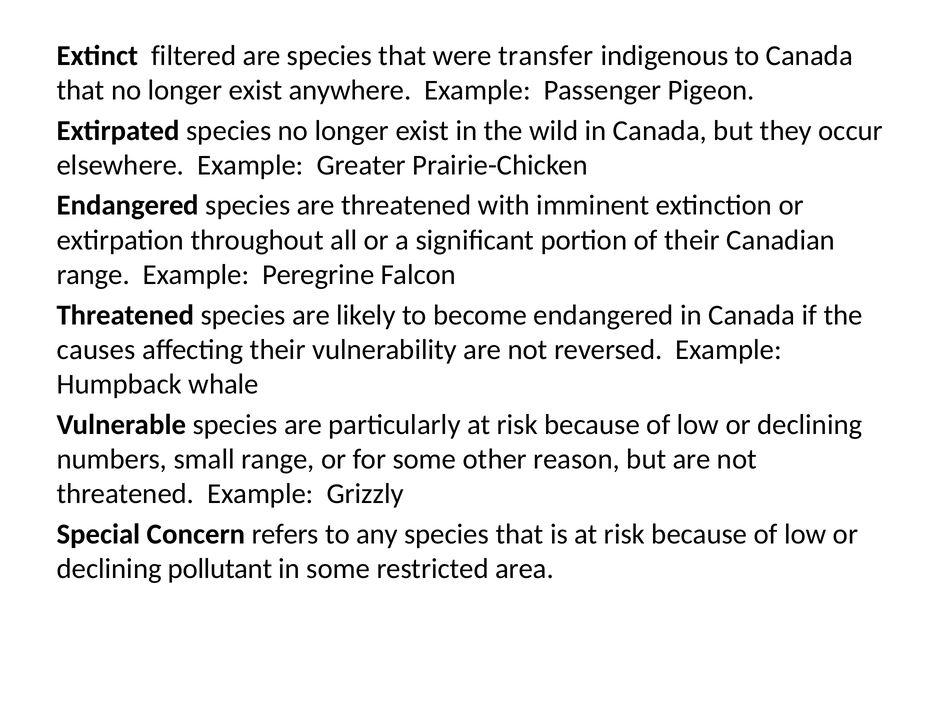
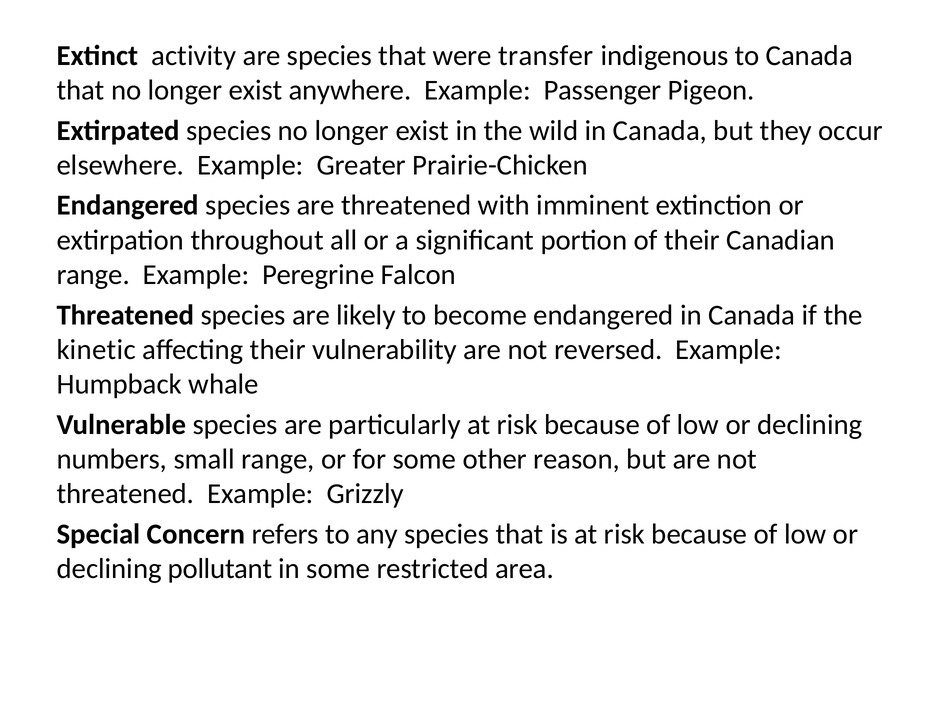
filtered: filtered -> activity
causes: causes -> kinetic
